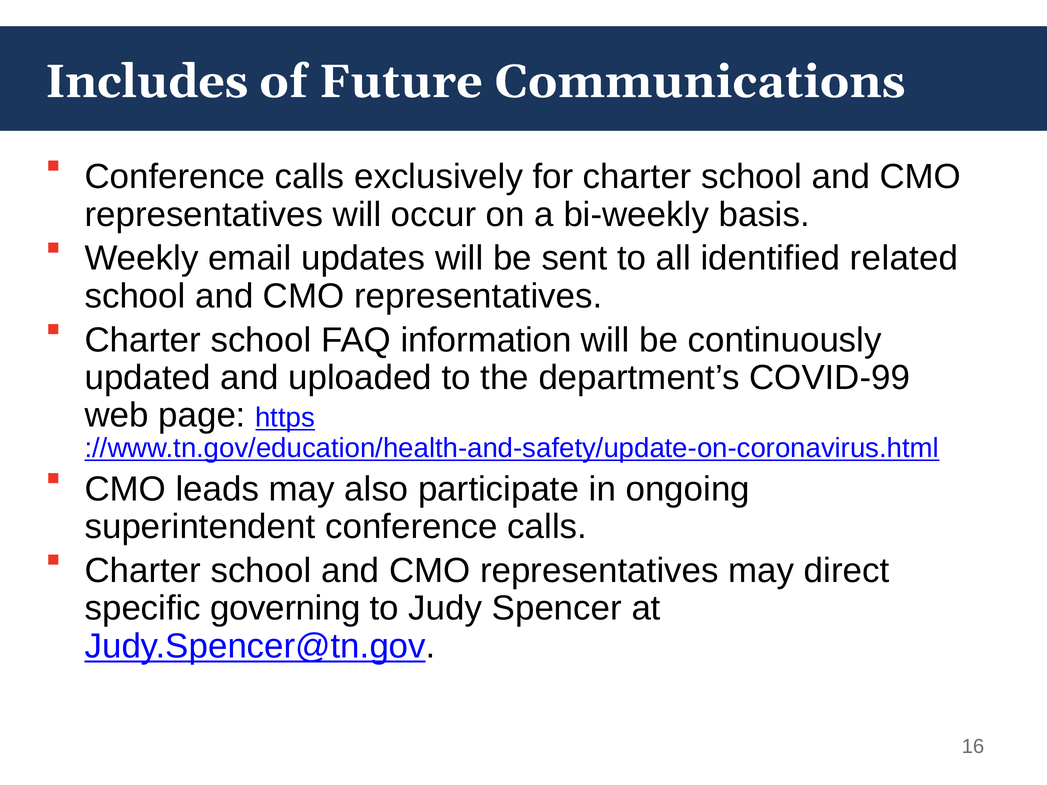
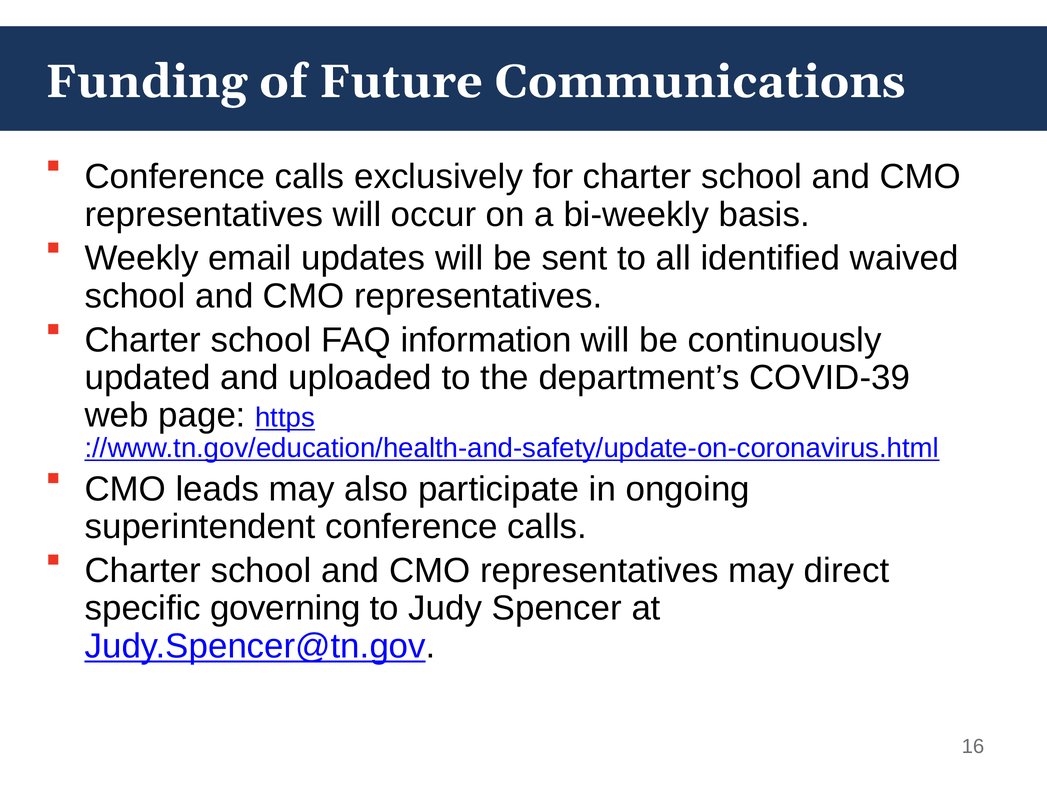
Includes: Includes -> Funding
related: related -> waived
COVID-99: COVID-99 -> COVID-39
